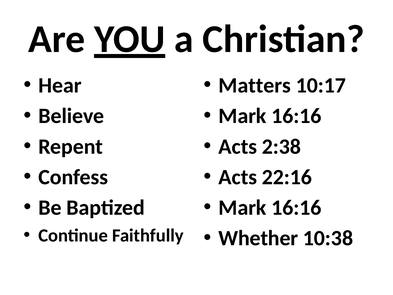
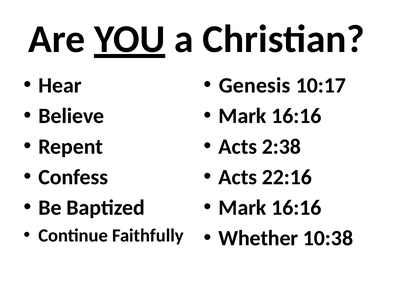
Matters: Matters -> Genesis
